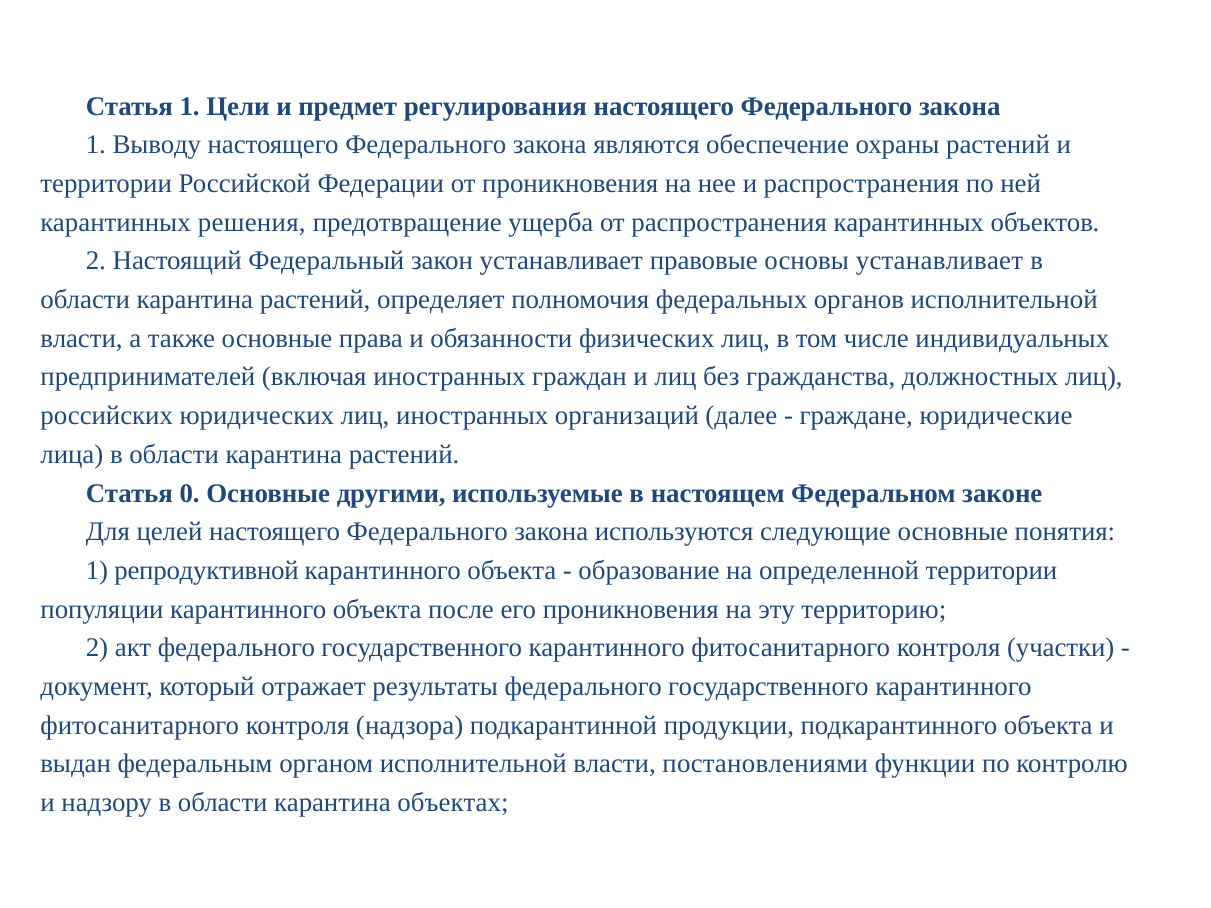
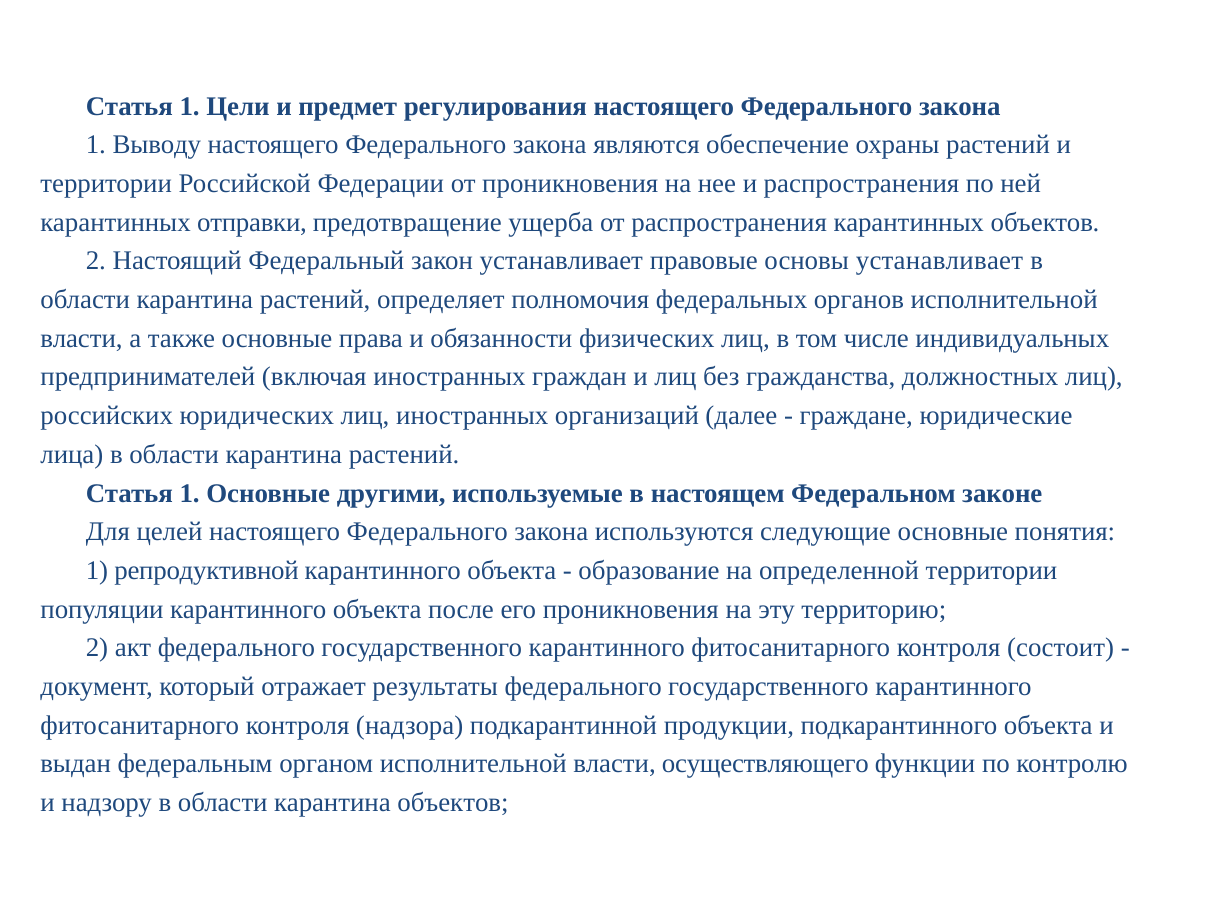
решения: решения -> отправки
0 at (190, 493): 0 -> 1
участки: участки -> состоит
постановлениями: постановлениями -> осуществляющего
карантина объектах: объектах -> объектов
